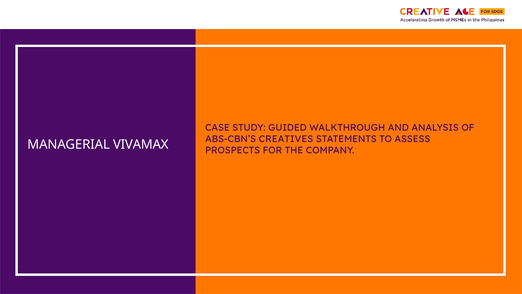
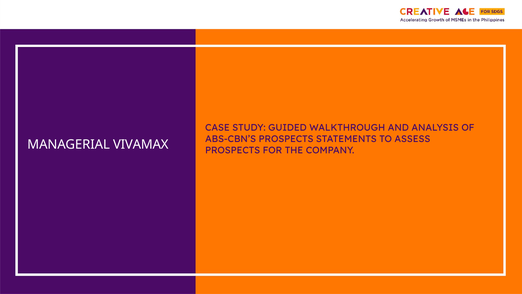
ABS-CBN’S CREATIVES: CREATIVES -> PROSPECTS
